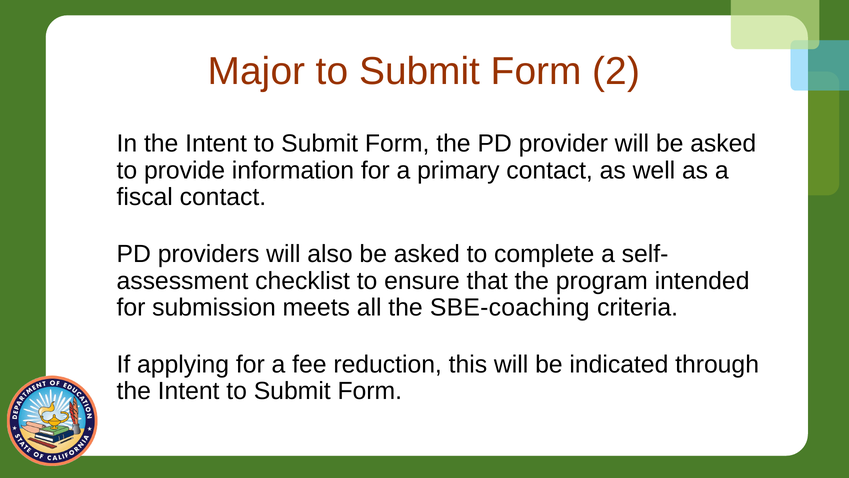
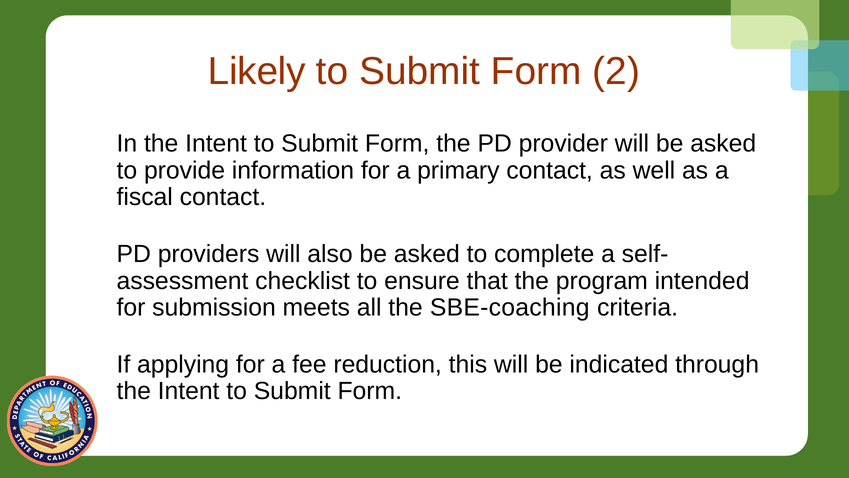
Major: Major -> Likely
